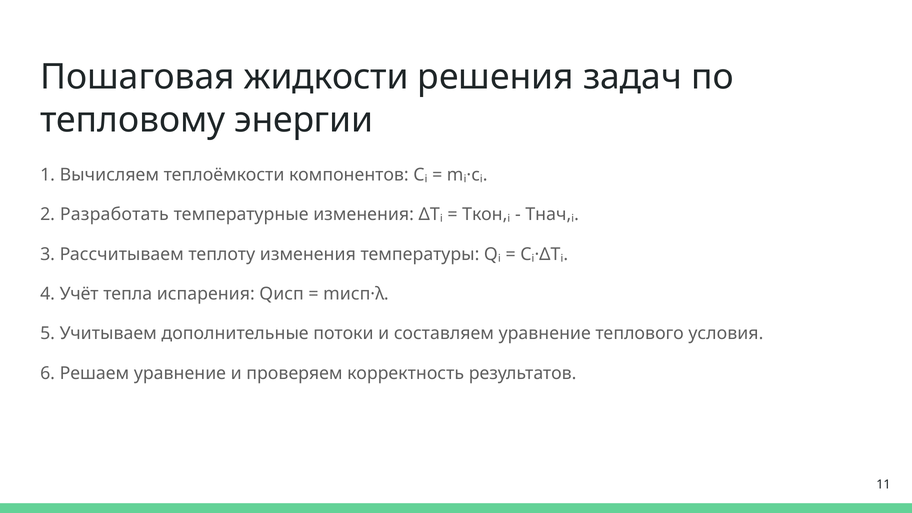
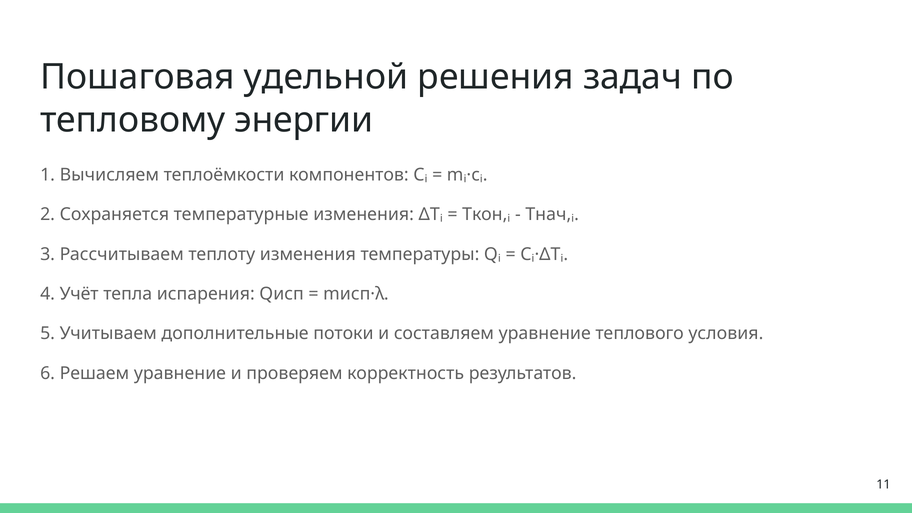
жидкости: жидкости -> удельной
Разработать: Разработать -> Сохраняется
